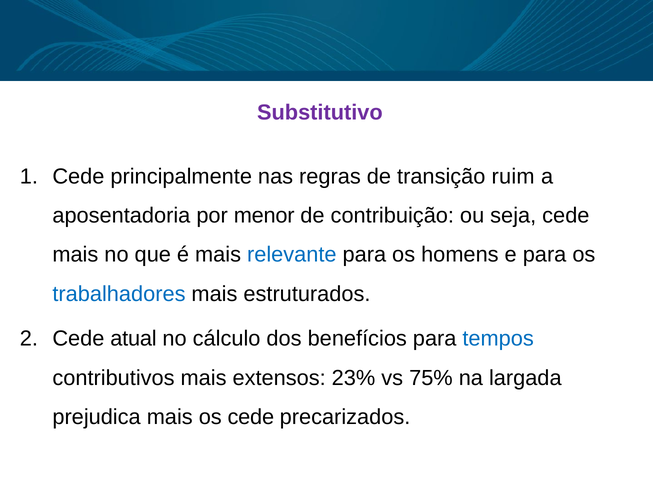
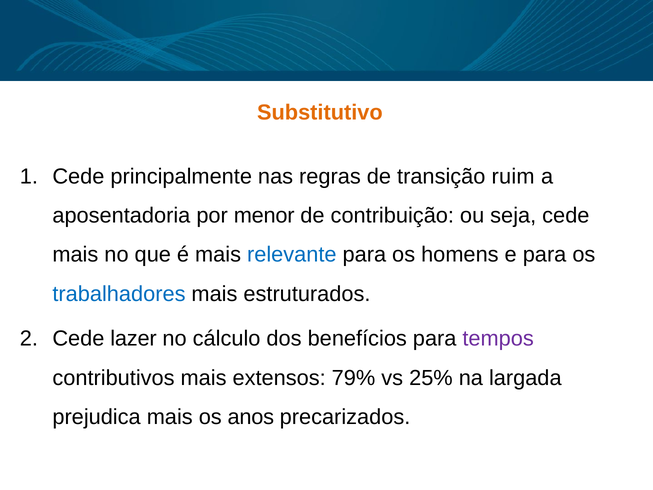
Substitutivo colour: purple -> orange
atual: atual -> lazer
tempos colour: blue -> purple
23%: 23% -> 79%
75%: 75% -> 25%
os cede: cede -> anos
